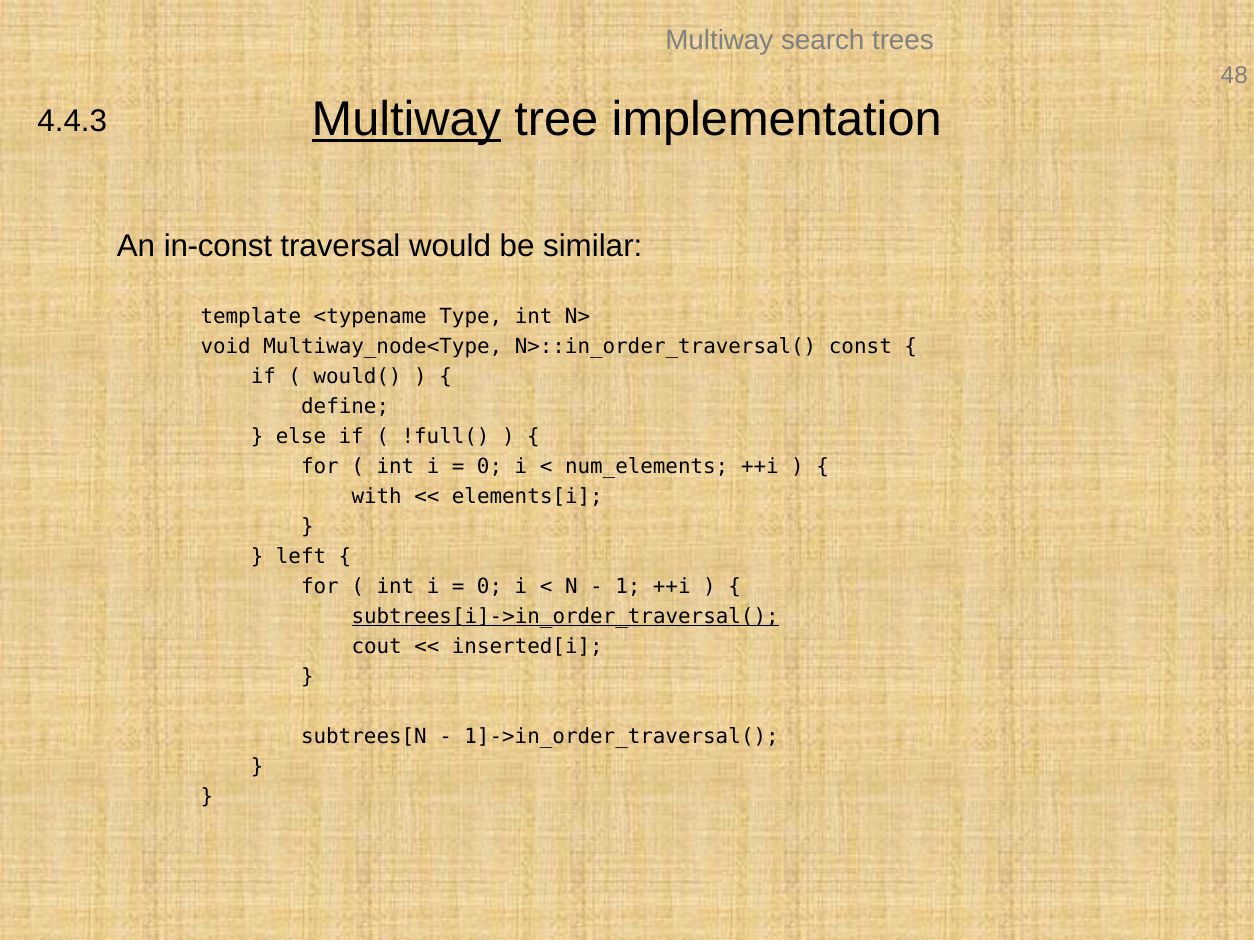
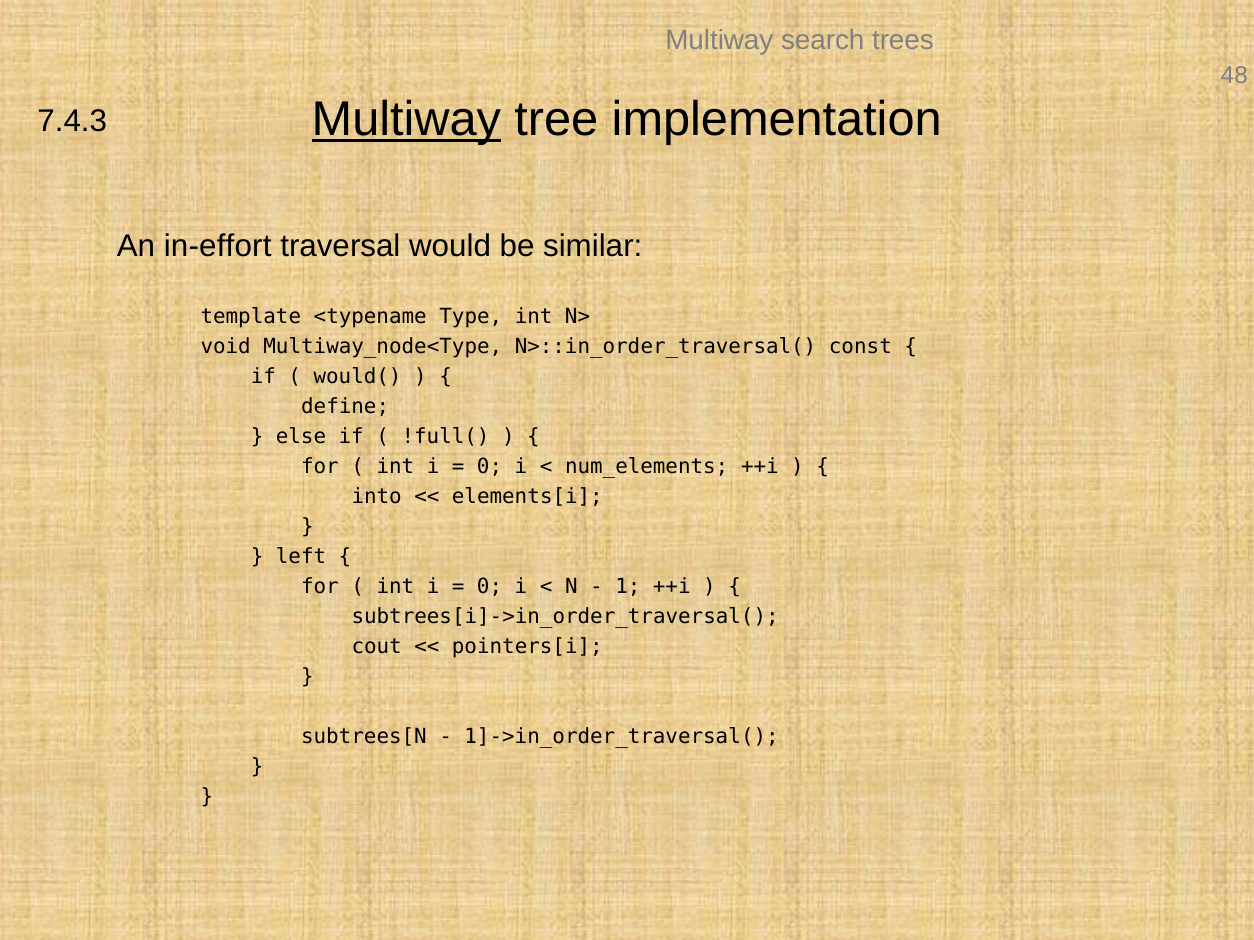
4.4.3: 4.4.3 -> 7.4.3
in-const: in-const -> in-effort
with: with -> into
subtrees[i]->in_order_traversal( underline: present -> none
inserted[i: inserted[i -> pointers[i
